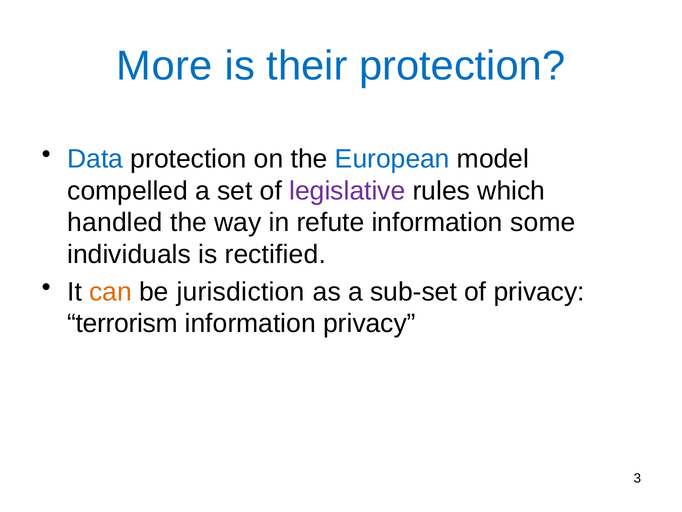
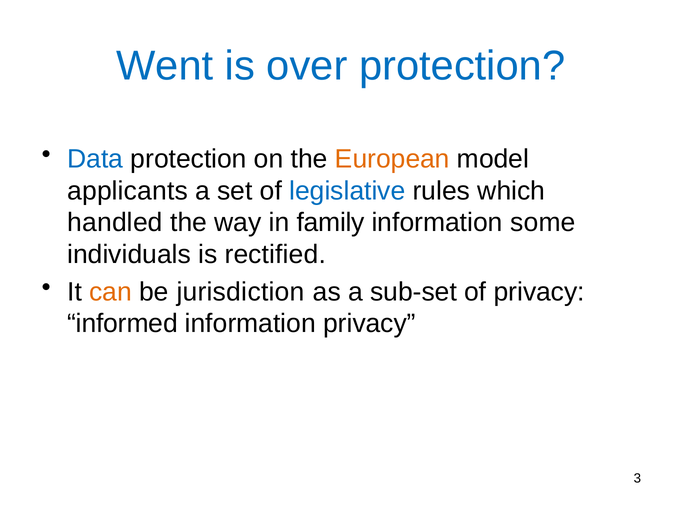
More: More -> Went
their: their -> over
European colour: blue -> orange
compelled: compelled -> applicants
legislative colour: purple -> blue
refute: refute -> family
terrorism: terrorism -> informed
